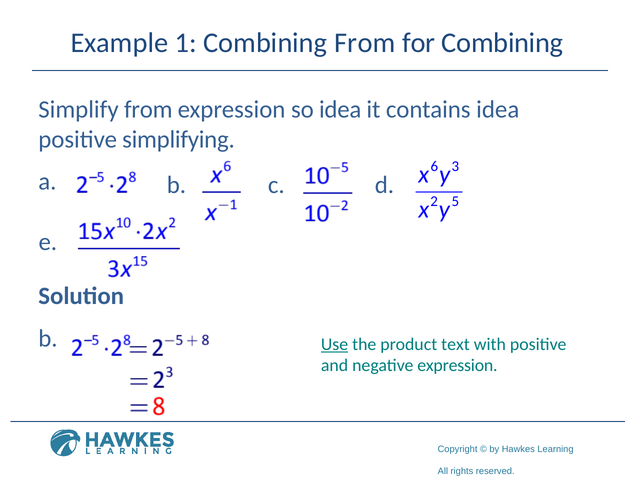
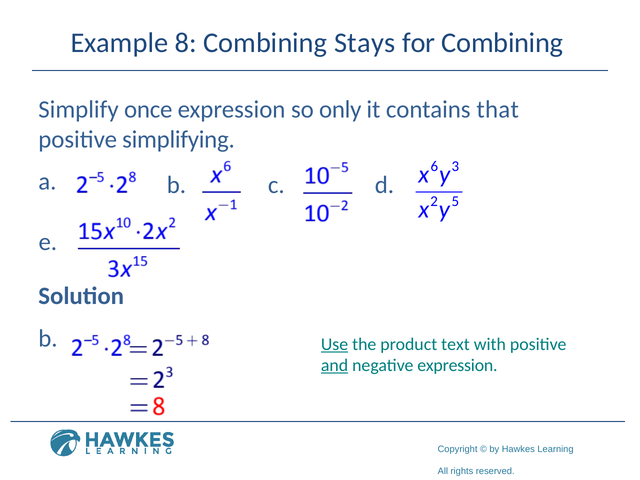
1: 1 -> 8
Combining From: From -> Stays
Simplify from: from -> once
so idea: idea -> only
contains idea: idea -> that
and underline: none -> present
